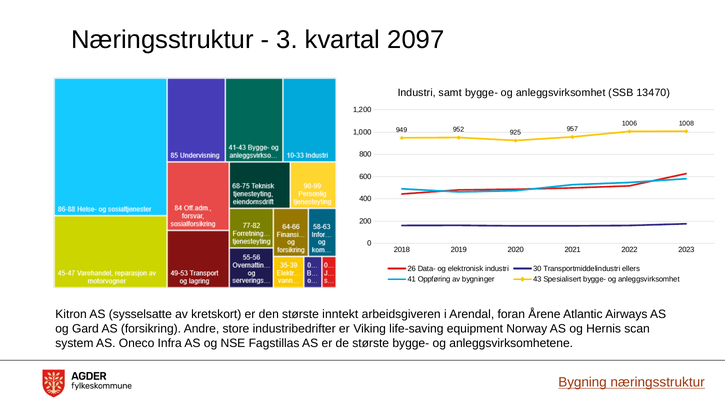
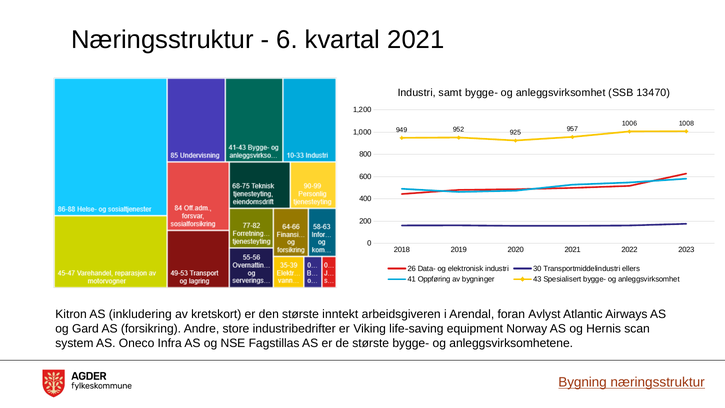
3: 3 -> 6
kvartal 2097: 2097 -> 2021
sysselsatte: sysselsatte -> inkludering
Årene: Årene -> Avlyst
